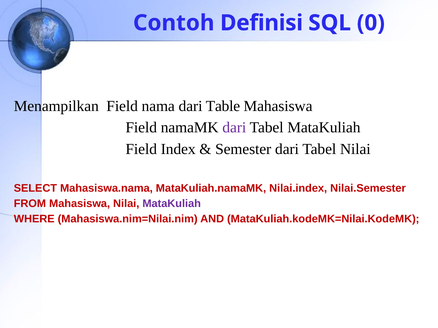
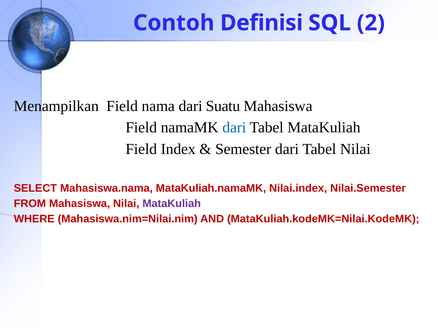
0: 0 -> 2
Table: Table -> Suatu
dari at (234, 128) colour: purple -> blue
